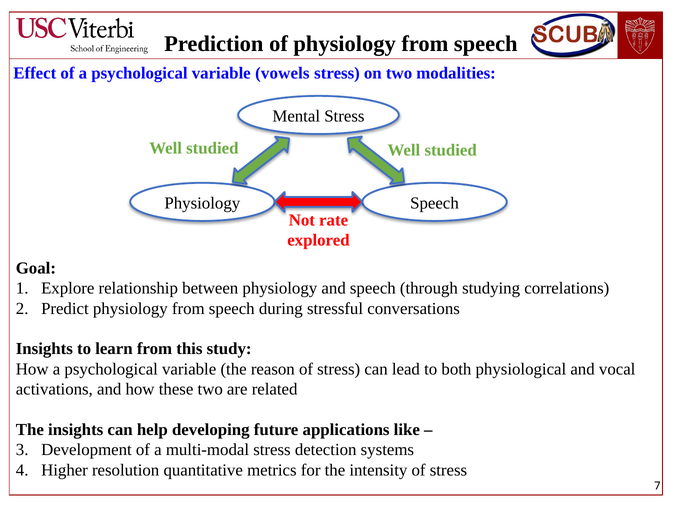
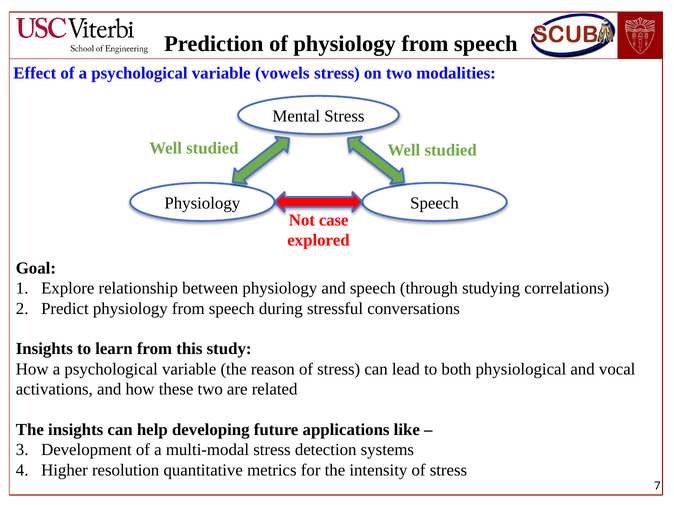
rate: rate -> case
